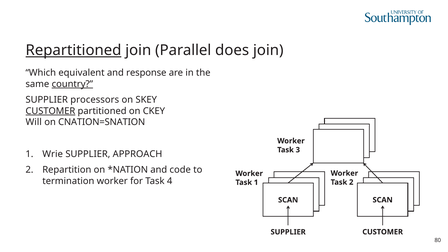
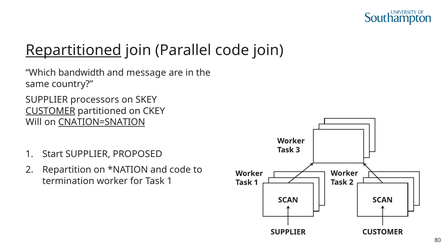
Parallel does: does -> code
equivalent: equivalent -> bandwidth
response: response -> message
country underline: present -> none
CNATION=SNATION underline: none -> present
Wrie: Wrie -> Start
APPROACH: APPROACH -> PROPOSED
for Task 4: 4 -> 1
